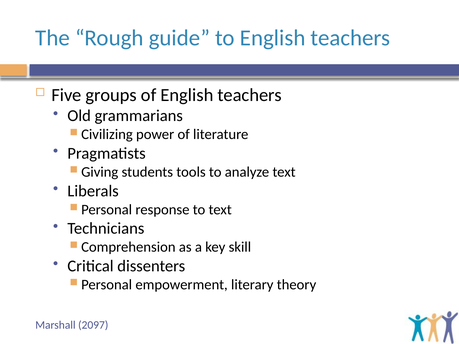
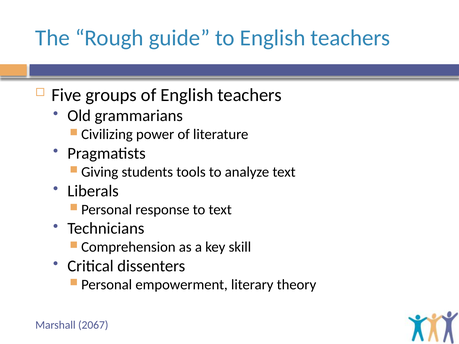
2097: 2097 -> 2067
